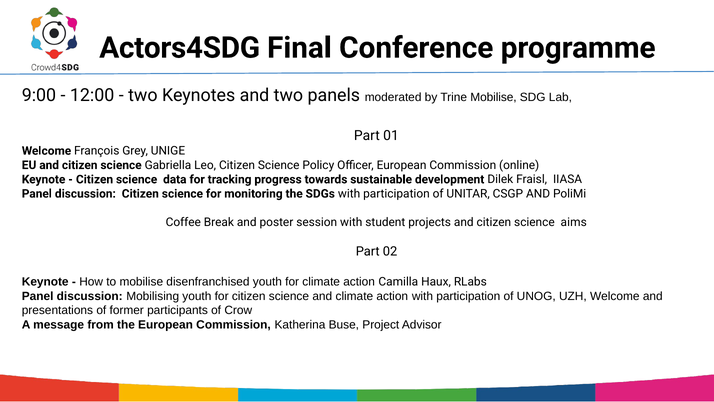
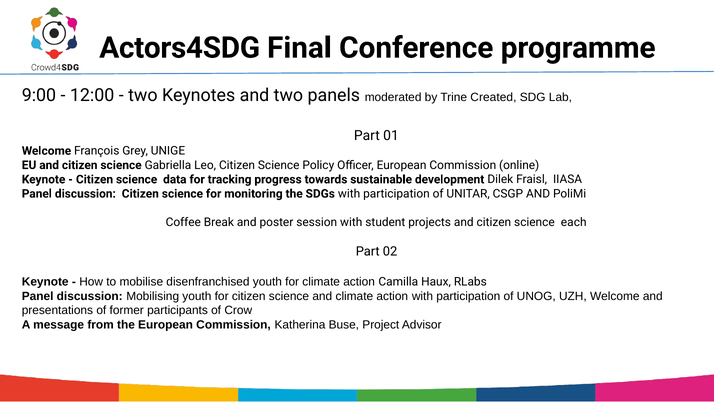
Trine Mobilise: Mobilise -> Created
aims: aims -> each
